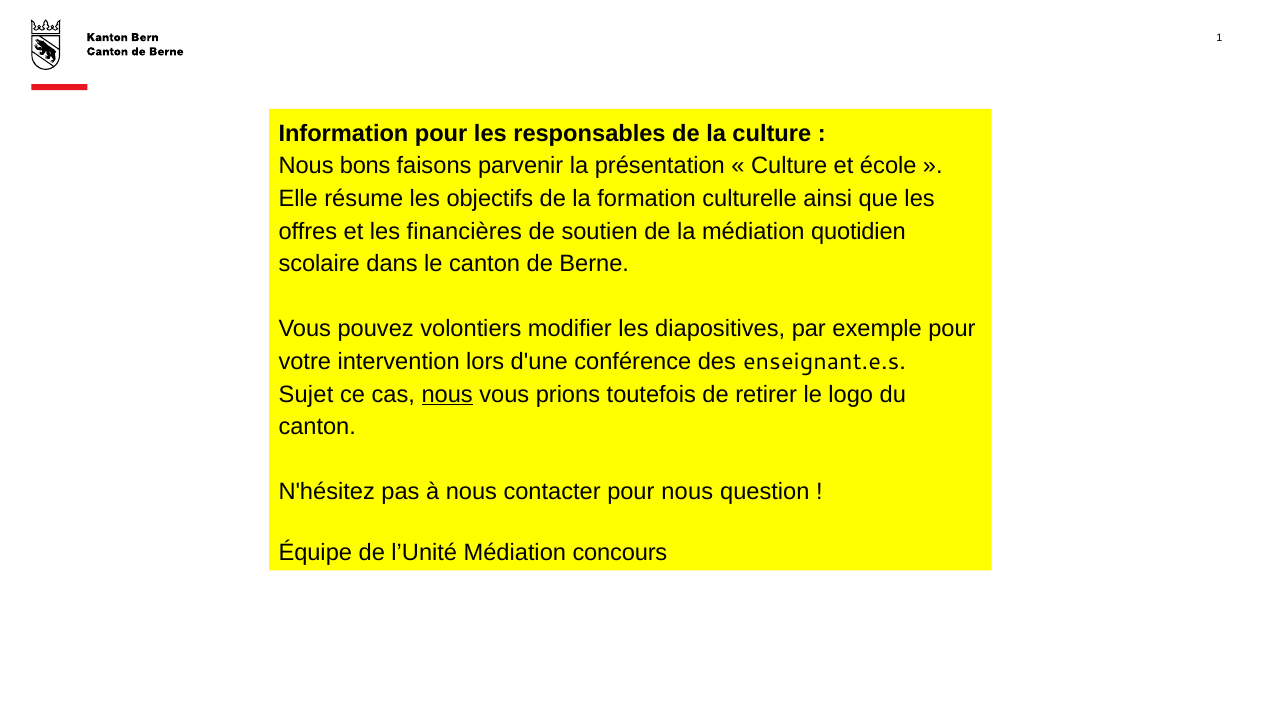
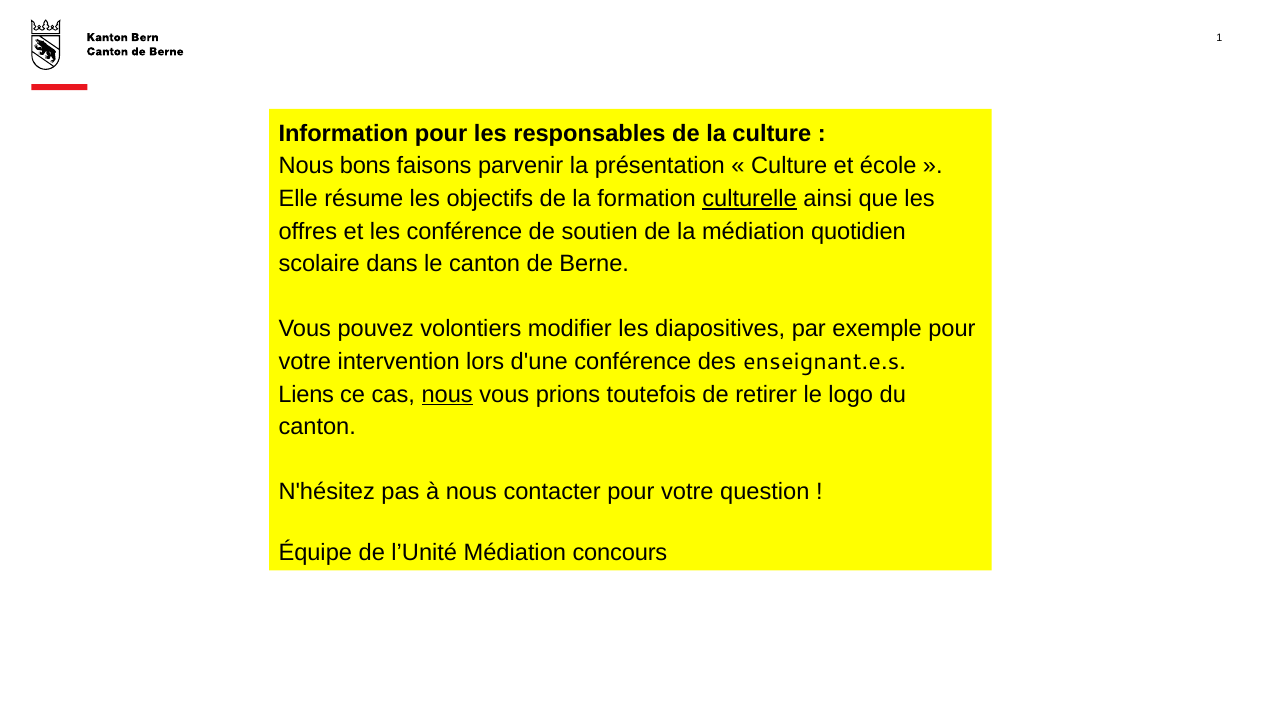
culturelle underline: none -> present
les financières: financières -> conférence
Sujet: Sujet -> Liens
contacter pour nous: nous -> votre
